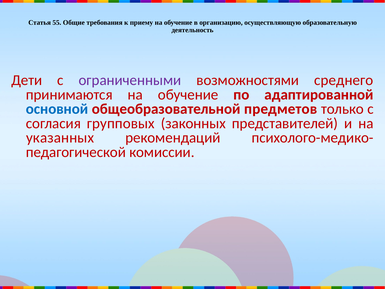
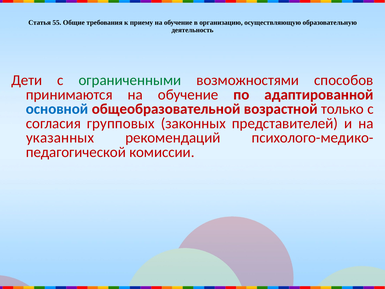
ограниченными colour: purple -> green
среднего: среднего -> способов
предметов: предметов -> возрастной
